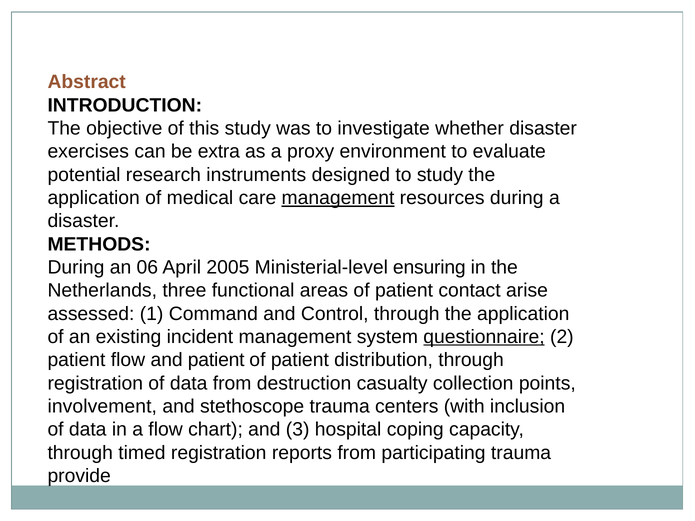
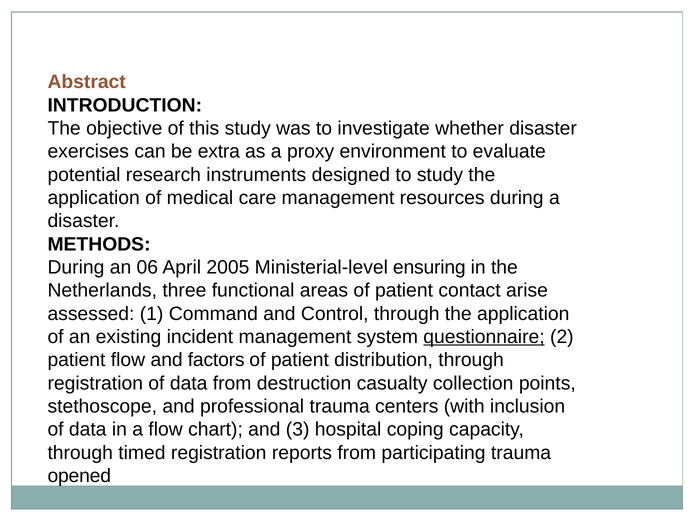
management at (338, 198) underline: present -> none
and patient: patient -> factors
involvement: involvement -> stethoscope
stethoscope: stethoscope -> professional
provide: provide -> opened
